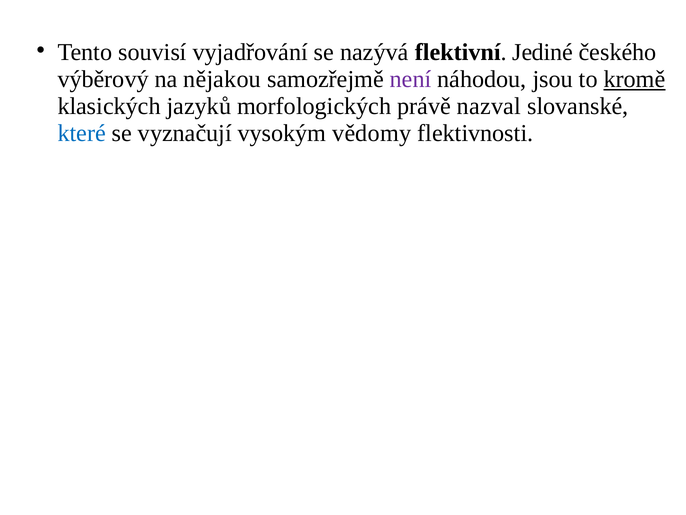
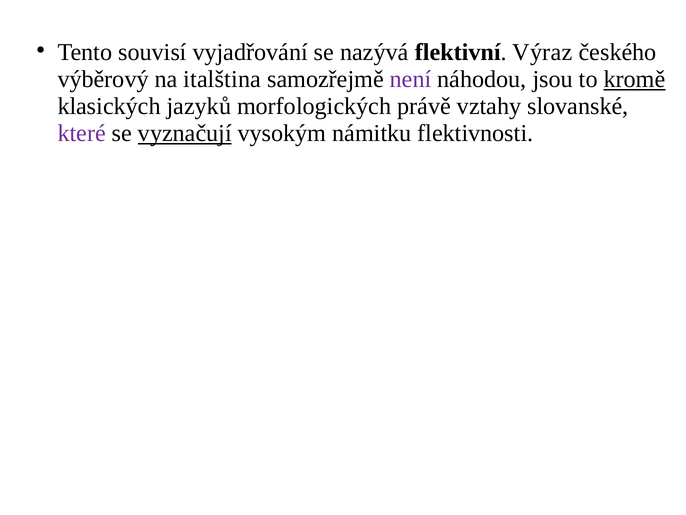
Jediné: Jediné -> Výraz
nějakou: nějakou -> italština
nazval: nazval -> vztahy
které colour: blue -> purple
vyznačují underline: none -> present
vědomy: vědomy -> námitku
